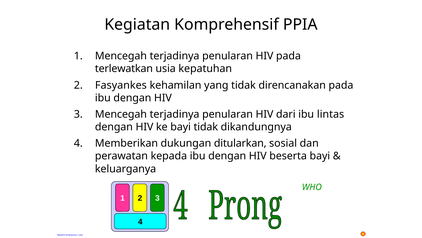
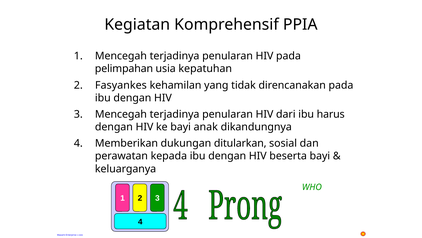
terlewatkan: terlewatkan -> pelimpahan
lintas: lintas -> harus
bayi tidak: tidak -> anak
